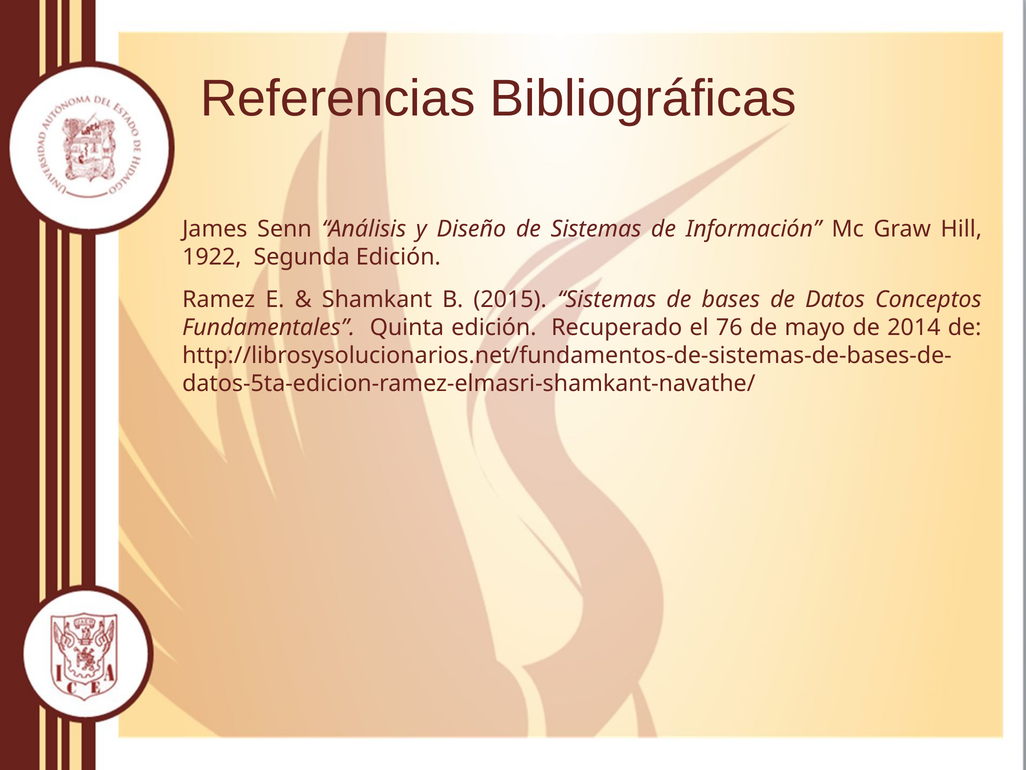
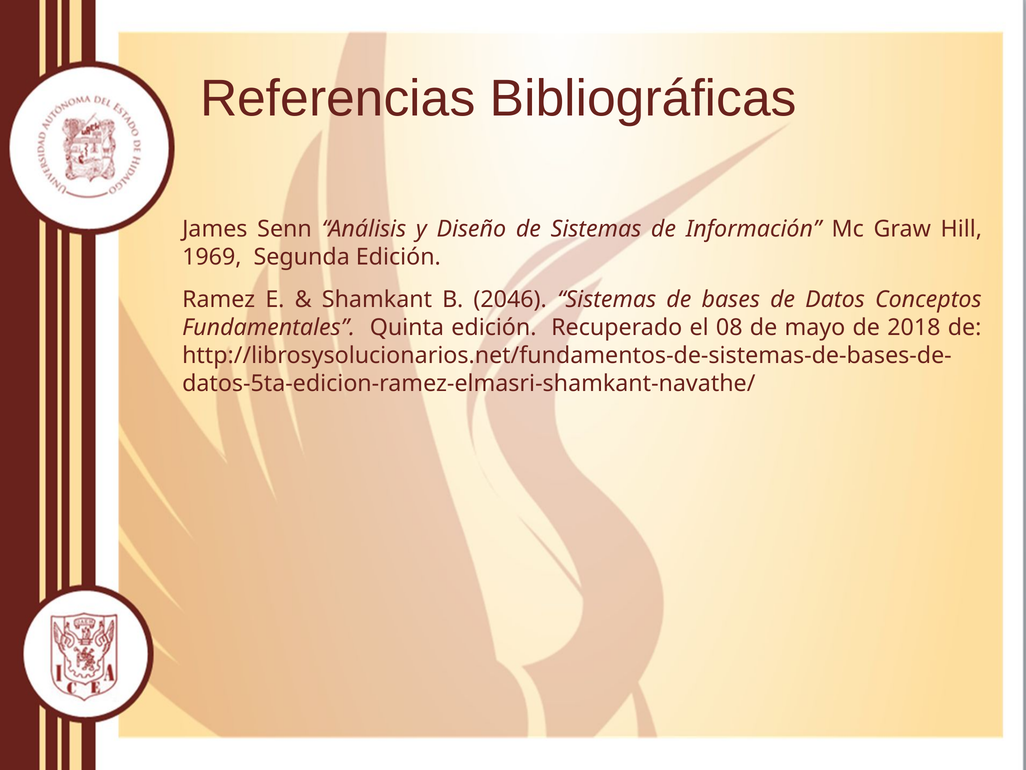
1922: 1922 -> 1969
2015: 2015 -> 2046
76: 76 -> 08
2014: 2014 -> 2018
